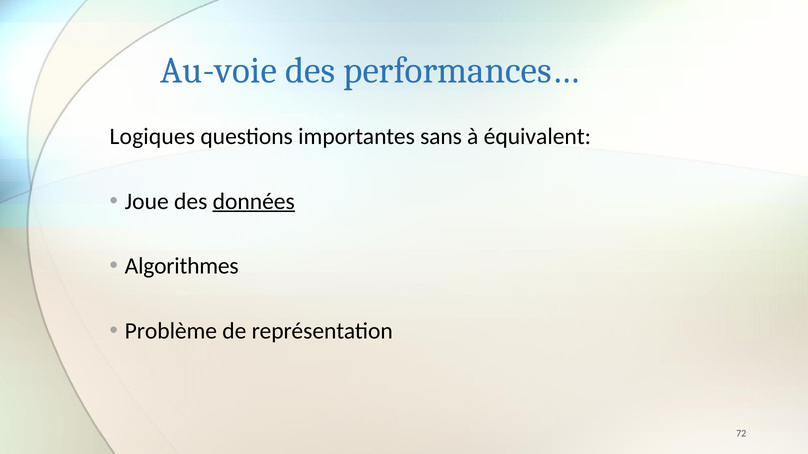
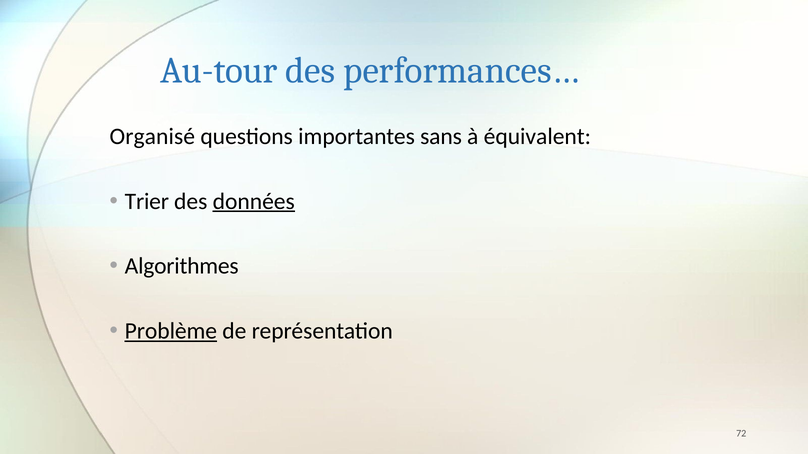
Au-voie: Au-voie -> Au-tour
Logiques: Logiques -> Organisé
Joue: Joue -> Trier
Problème underline: none -> present
